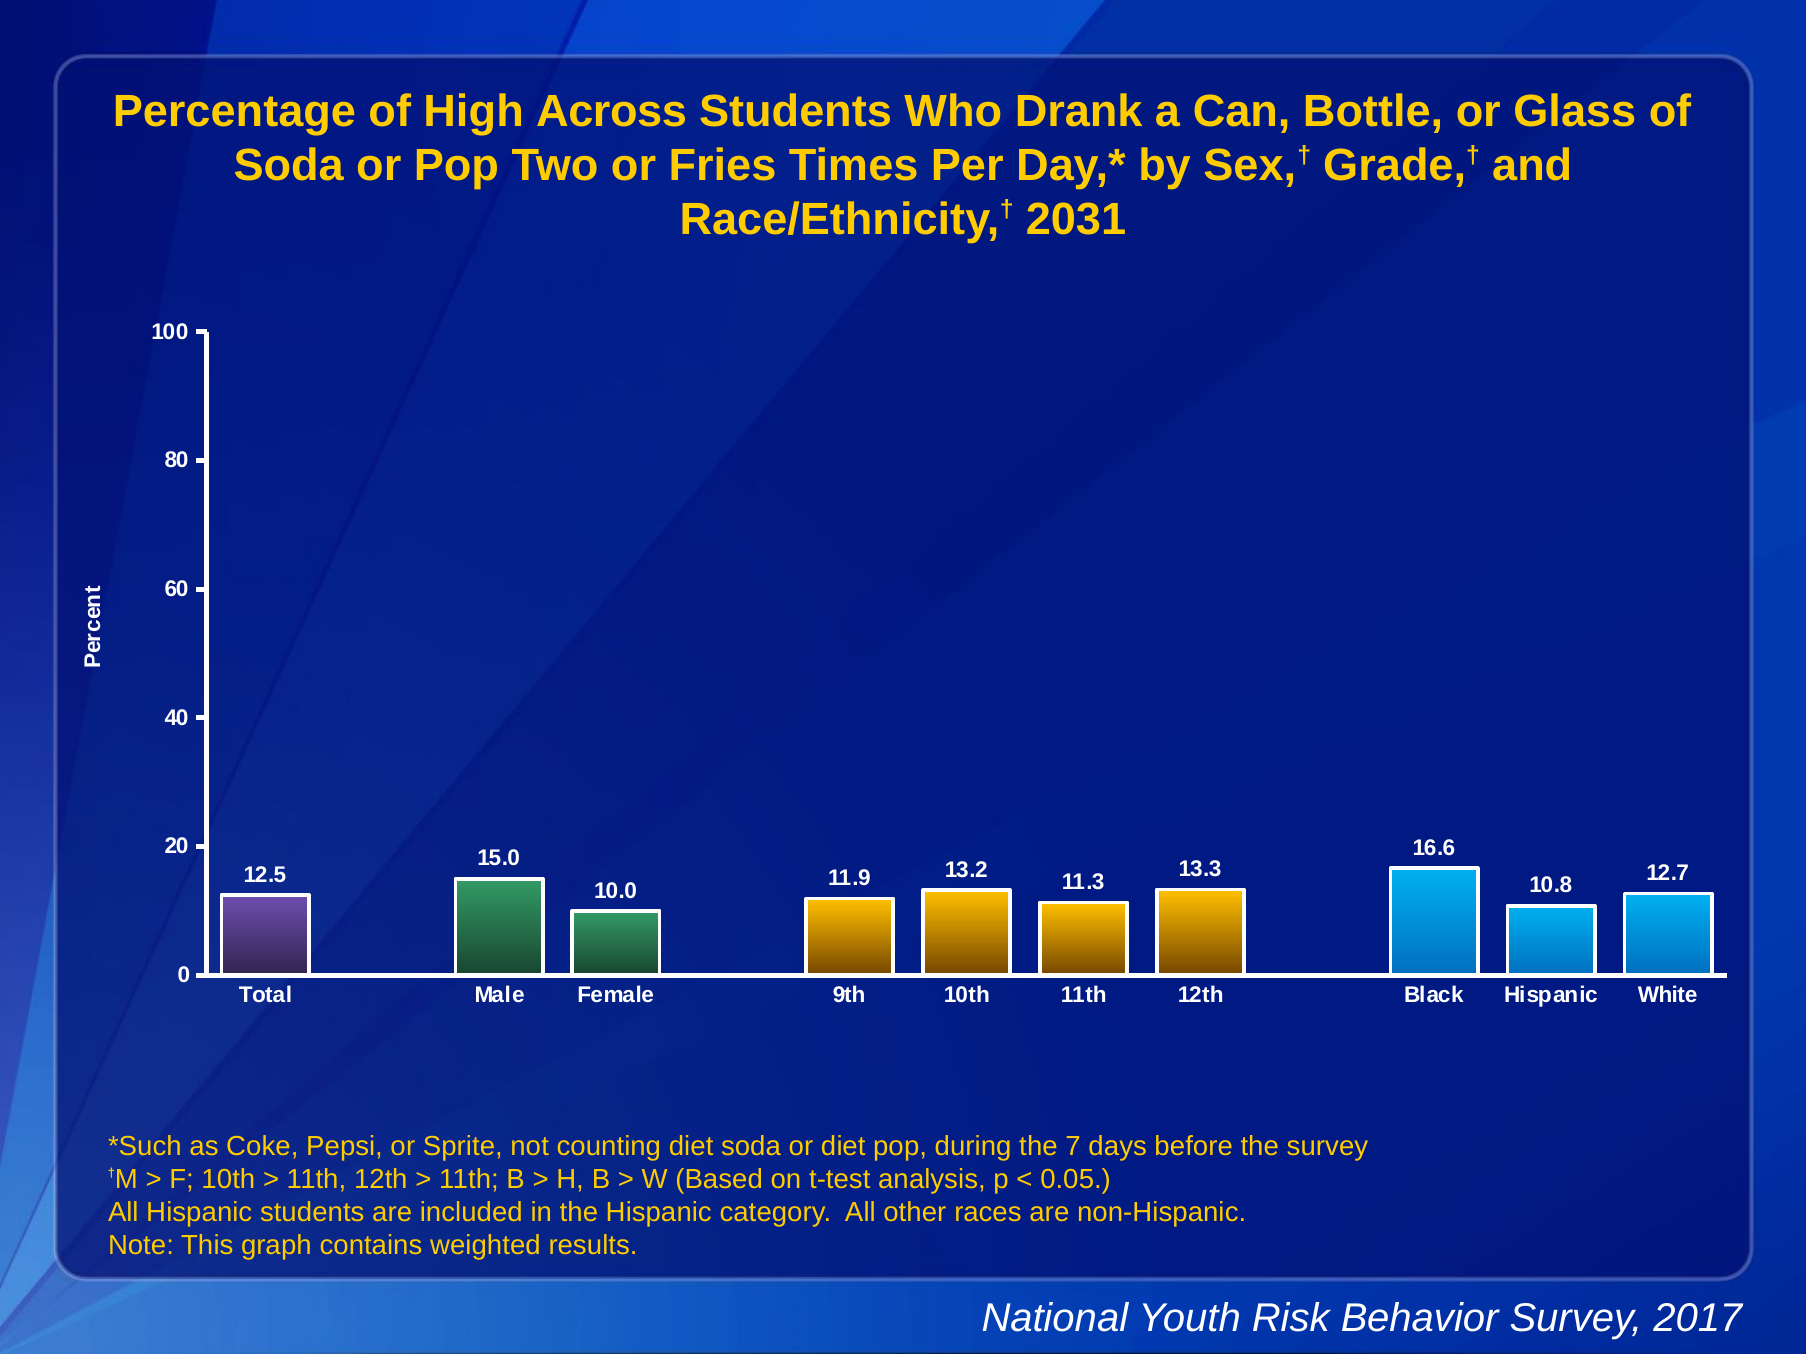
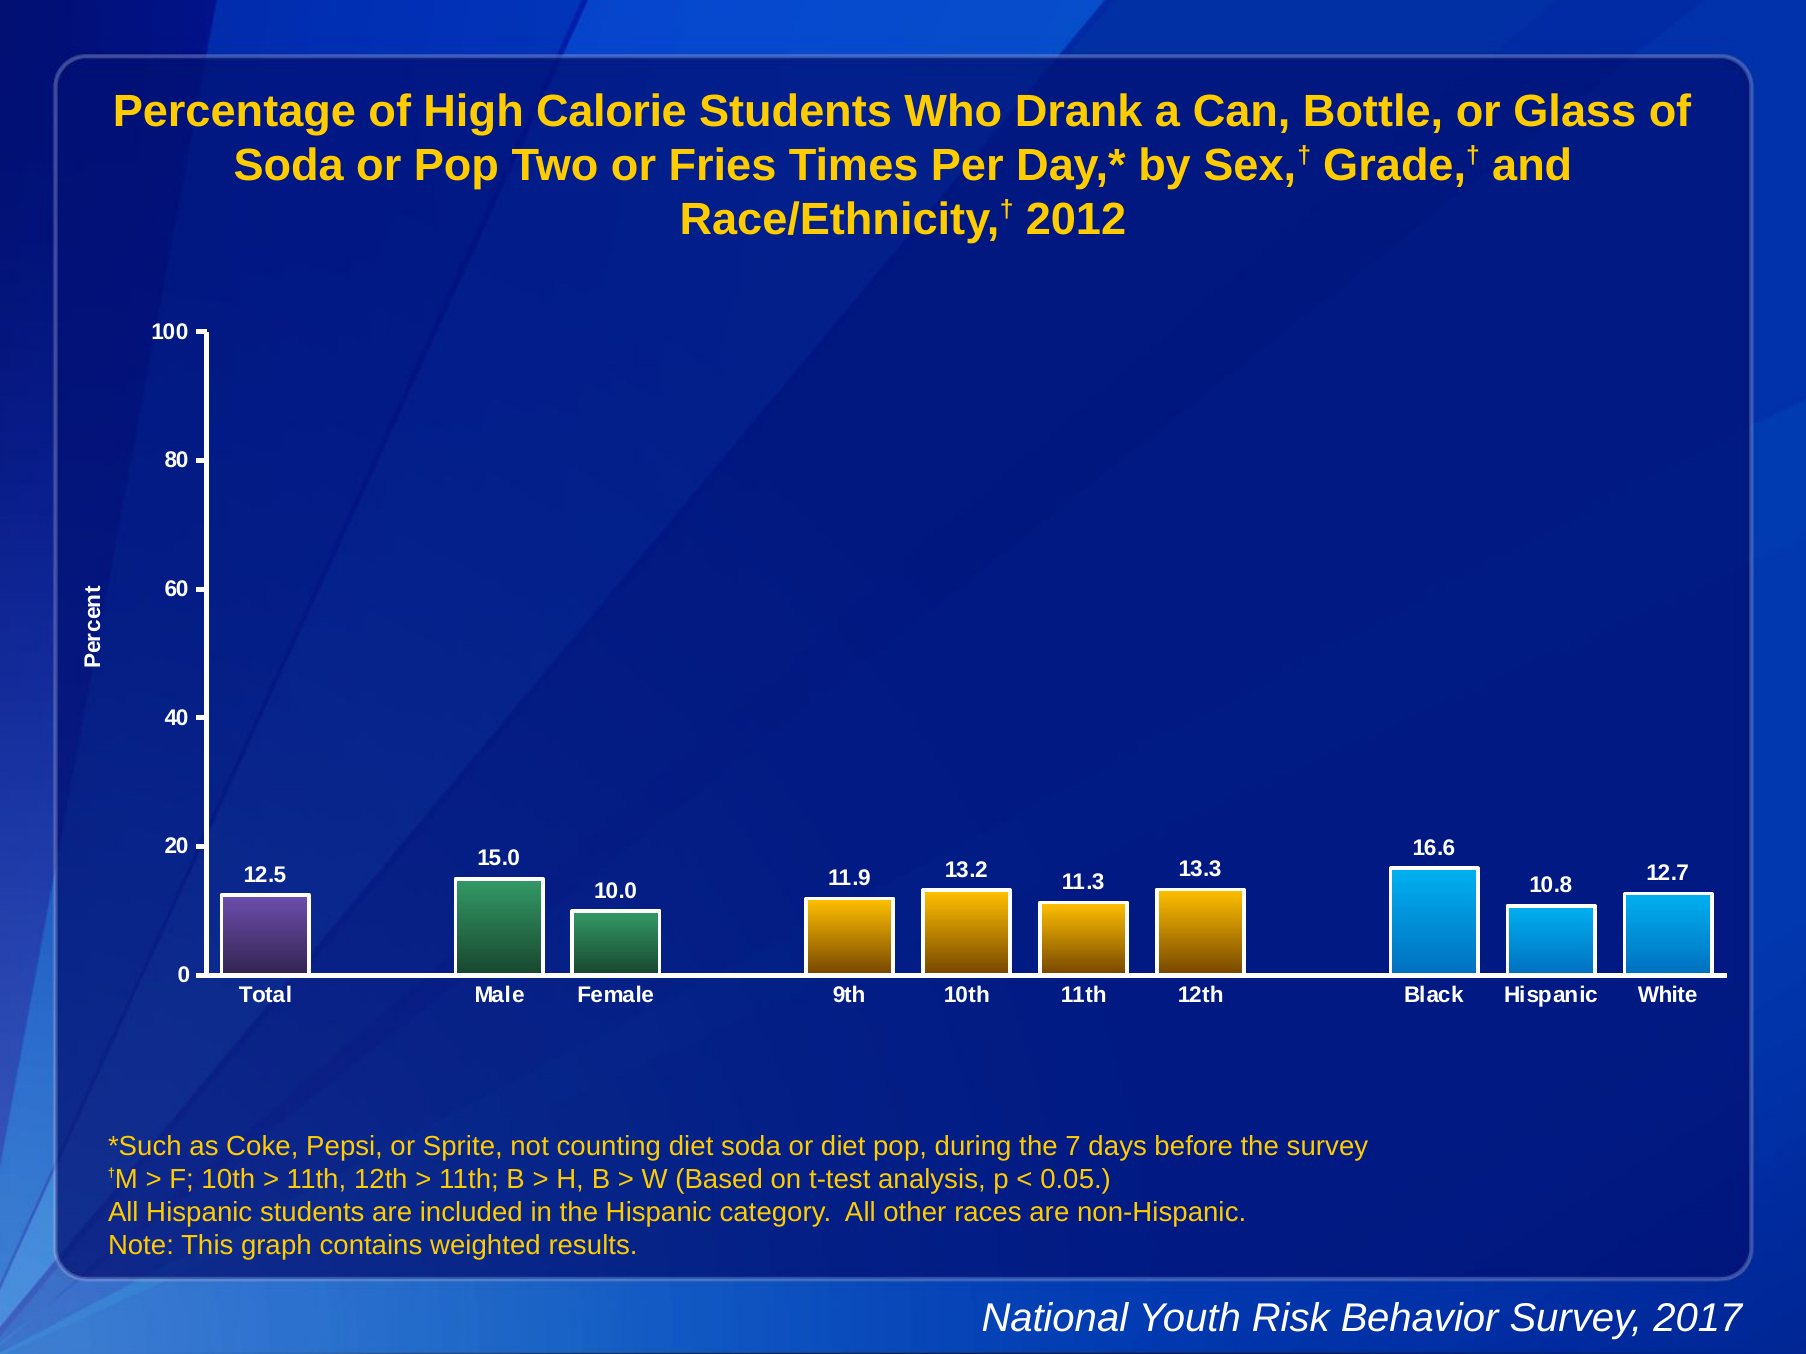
Across: Across -> Calorie
2031: 2031 -> 2012
